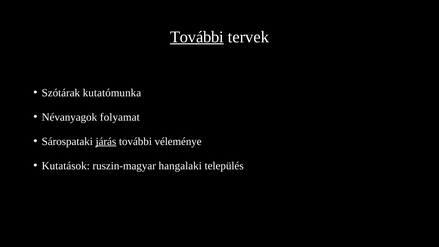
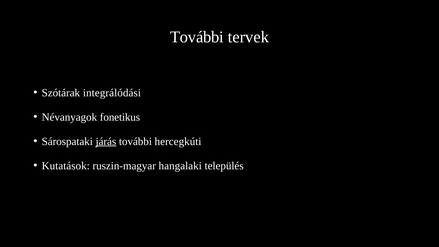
További at (197, 37) underline: present -> none
kutatómunka: kutatómunka -> integrálódási
folyamat: folyamat -> fonetikus
véleménye: véleménye -> hercegkúti
